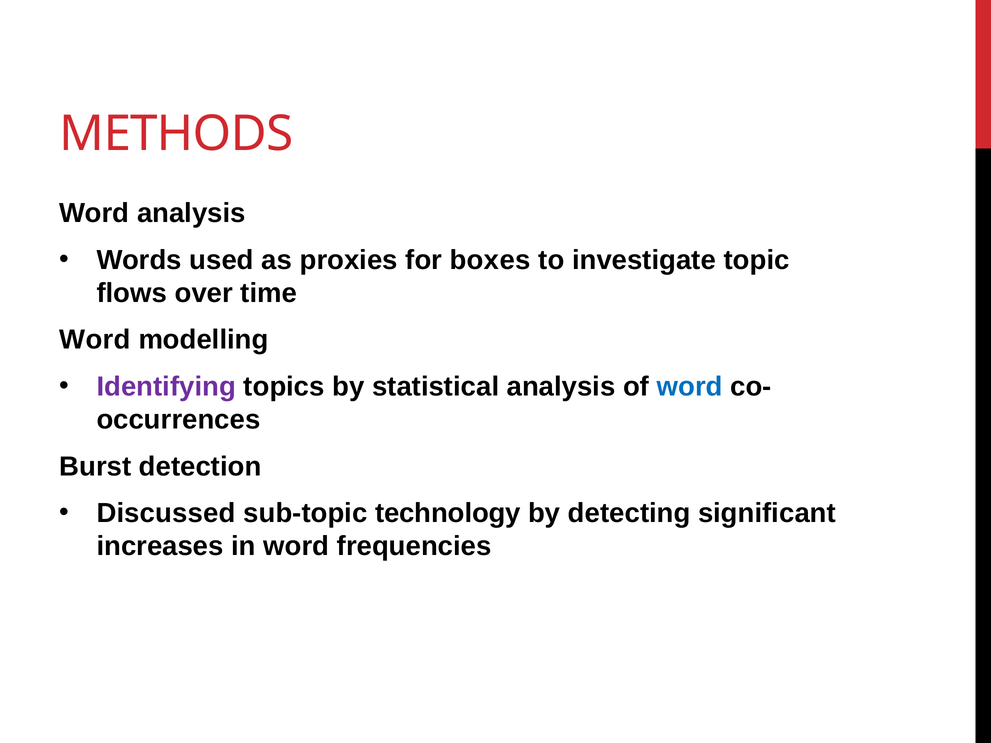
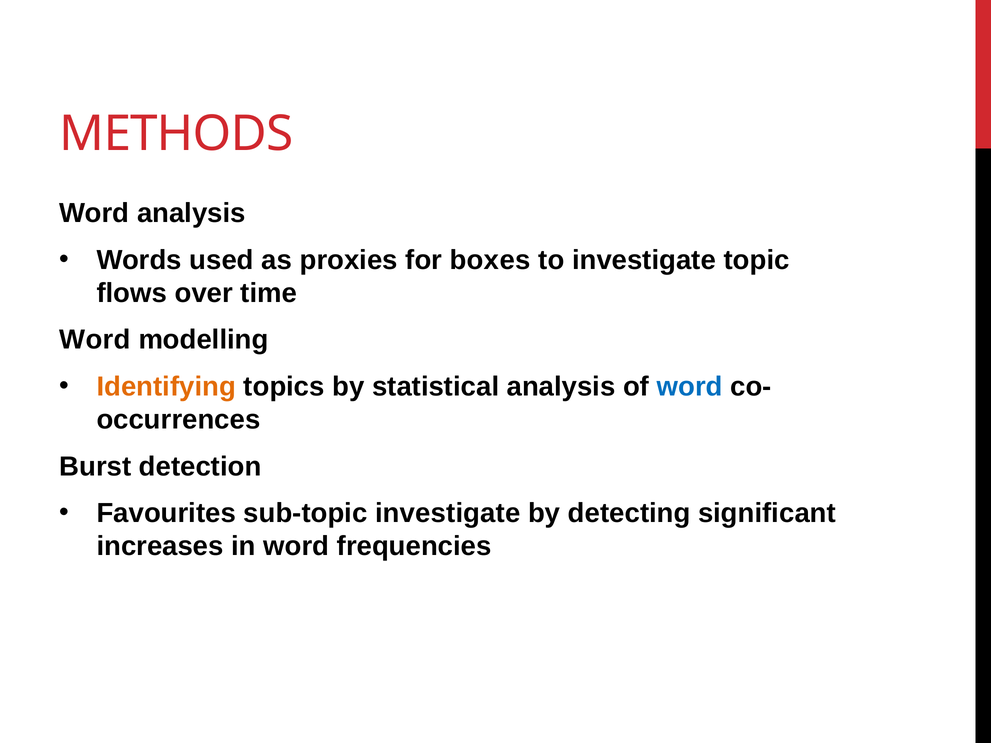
Identifying colour: purple -> orange
Discussed: Discussed -> Favourites
sub-topic technology: technology -> investigate
